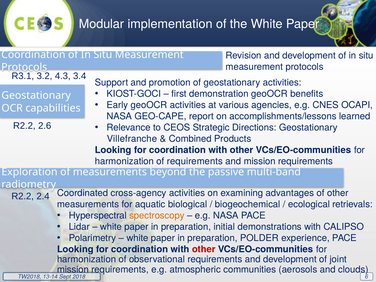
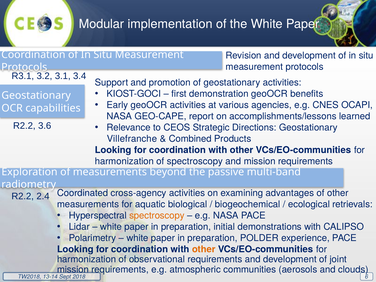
4.3: 4.3 -> 3.1
2.6: 2.6 -> 3.6
of requirements: requirements -> spectroscopy
other at (204, 249) colour: red -> orange
